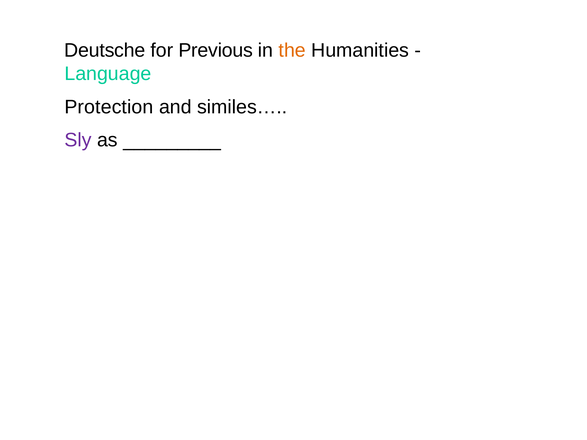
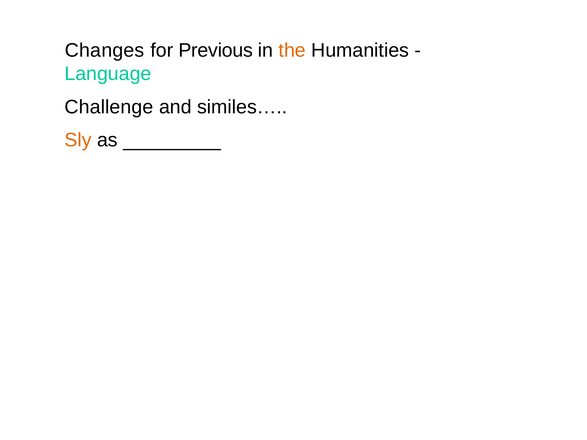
Deutsche: Deutsche -> Changes
Protection: Protection -> Challenge
Sly colour: purple -> orange
